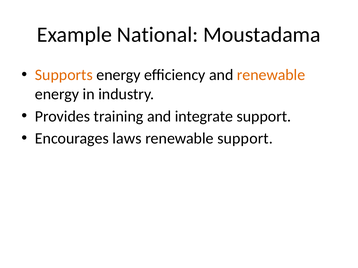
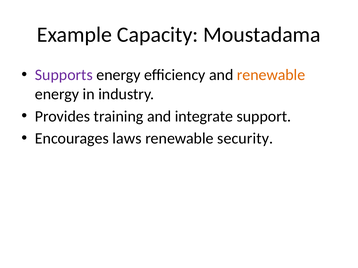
National: National -> Capacity
Supports colour: orange -> purple
renewable support: support -> security
